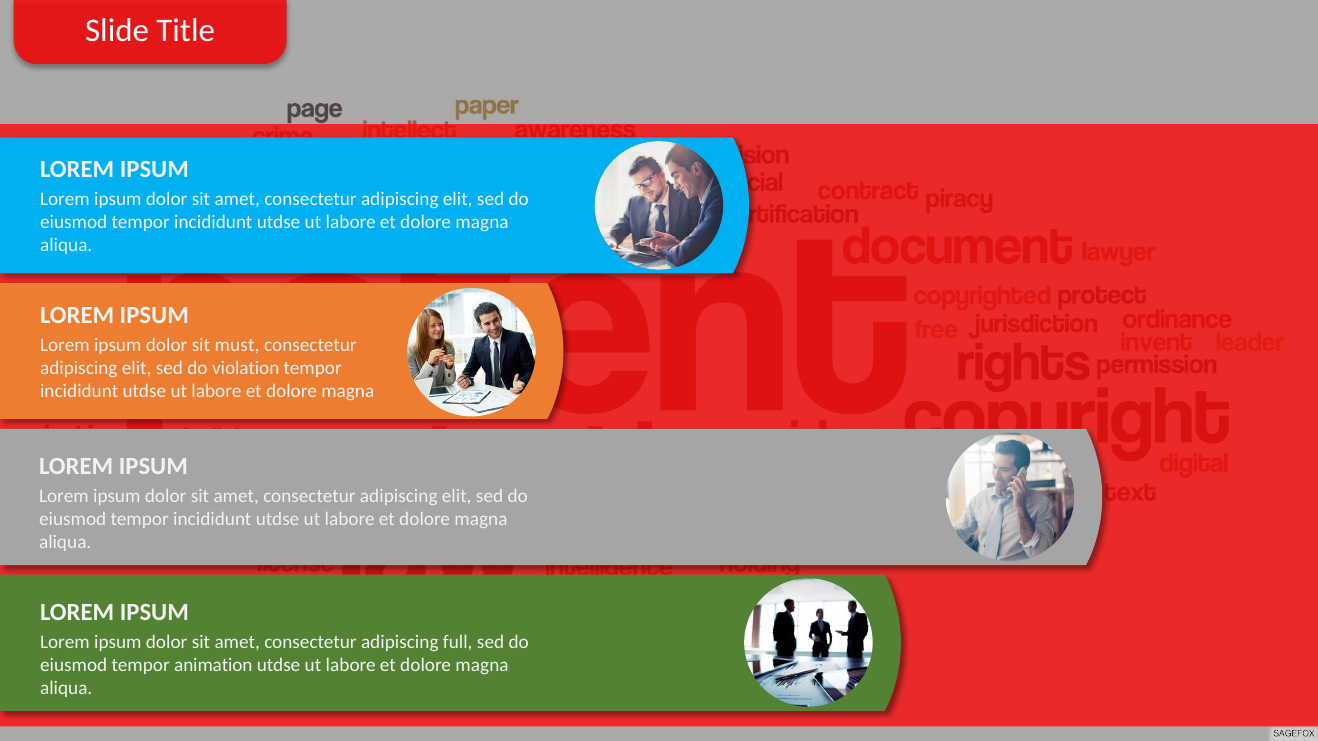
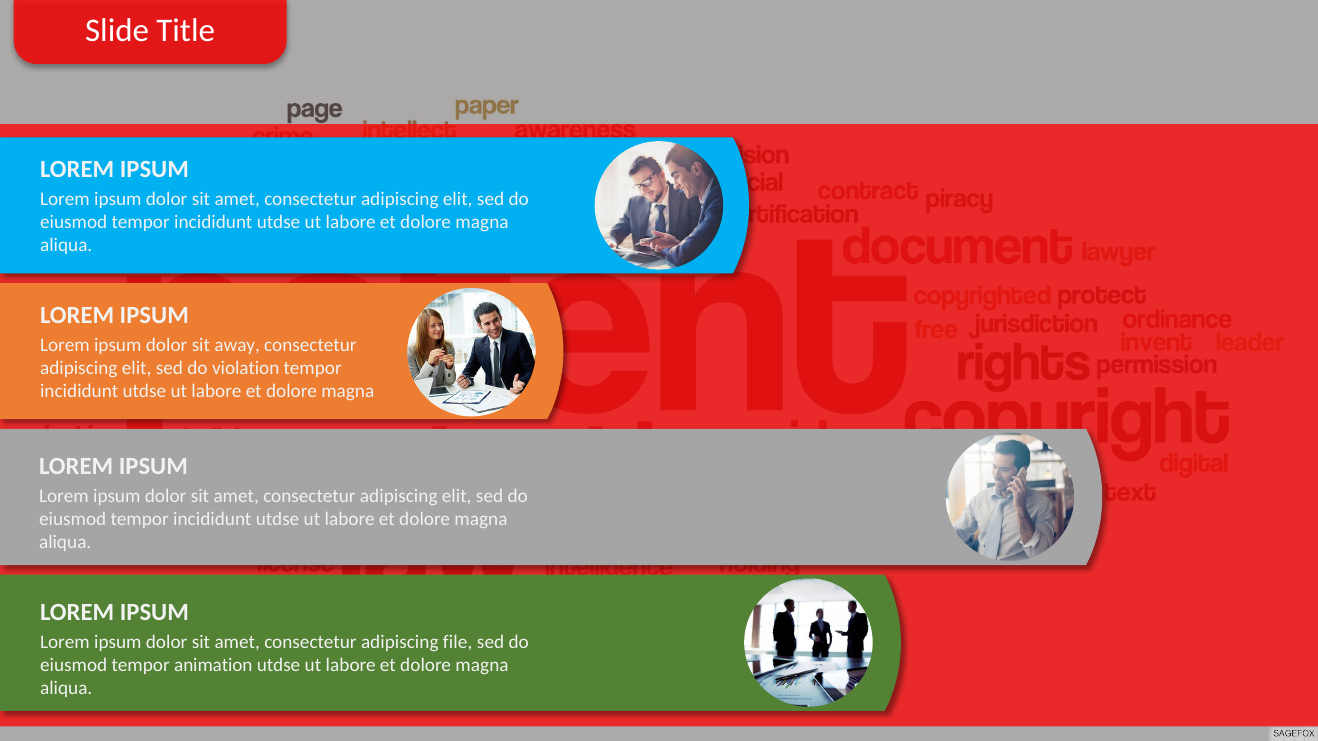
must: must -> away
full: full -> file
